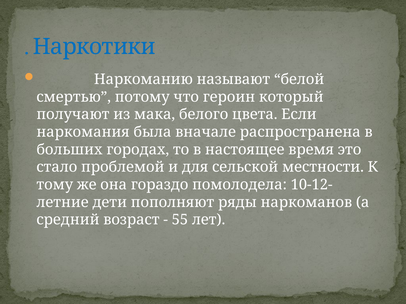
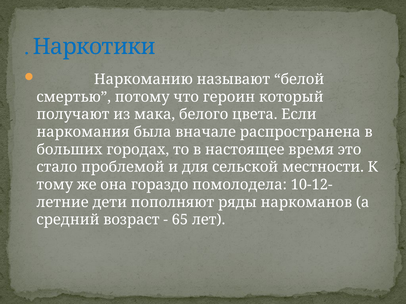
55: 55 -> 65
